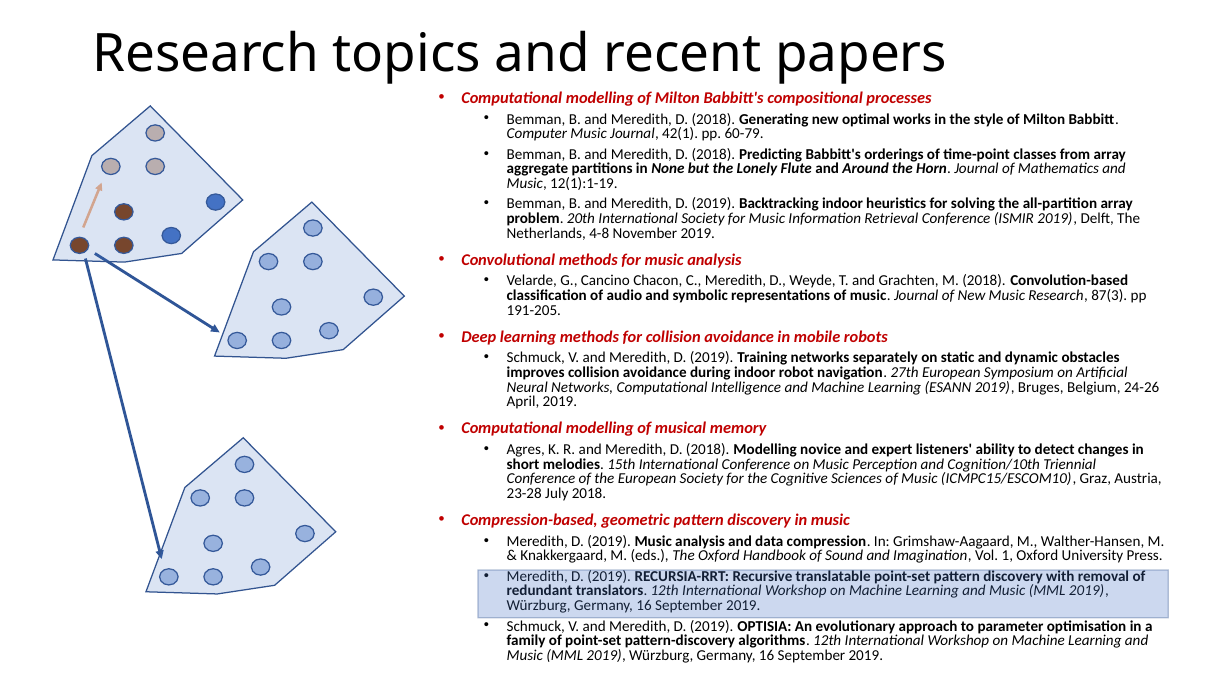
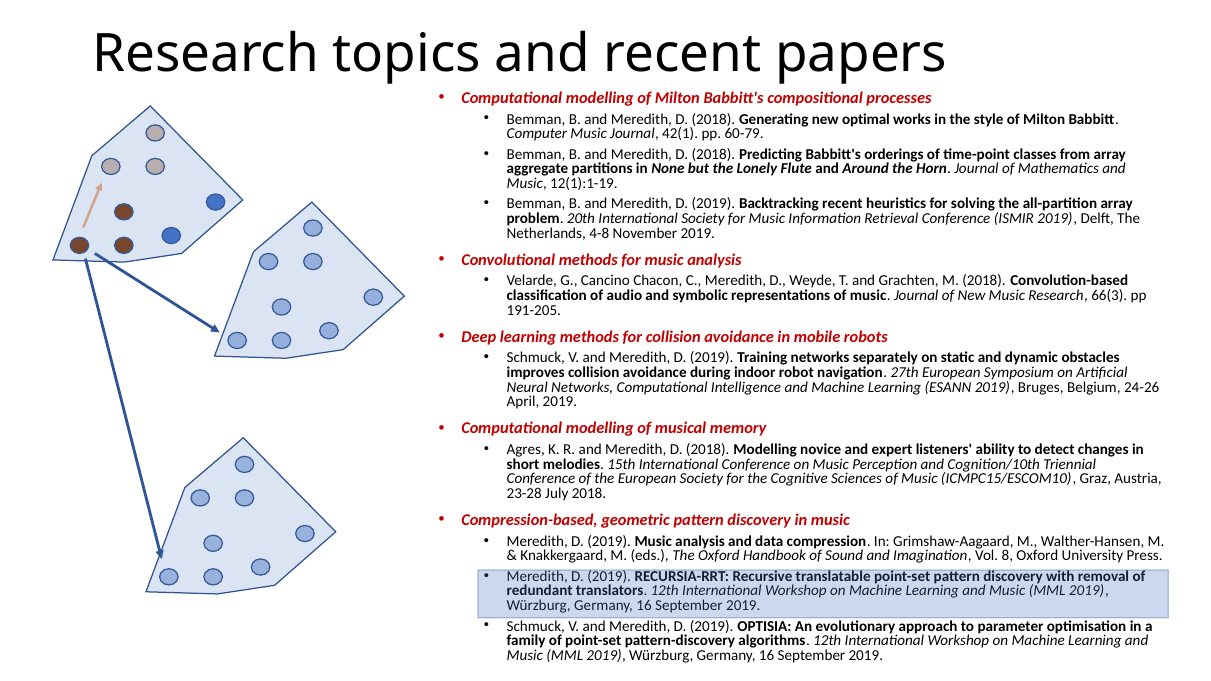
Backtracking indoor: indoor -> recent
87(3: 87(3 -> 66(3
1: 1 -> 8
